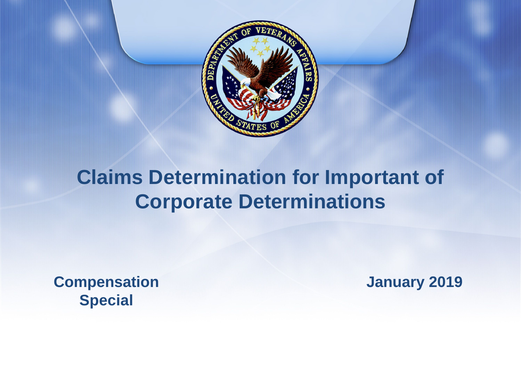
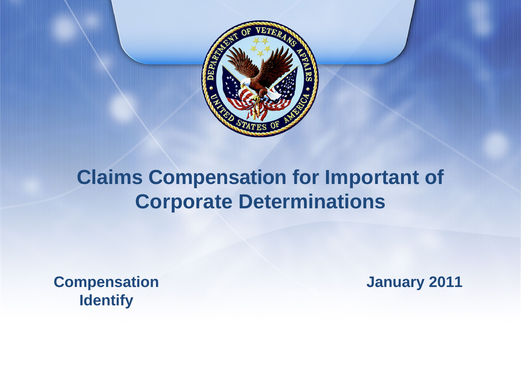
Claims Determination: Determination -> Compensation
2019: 2019 -> 2011
Special: Special -> Identify
